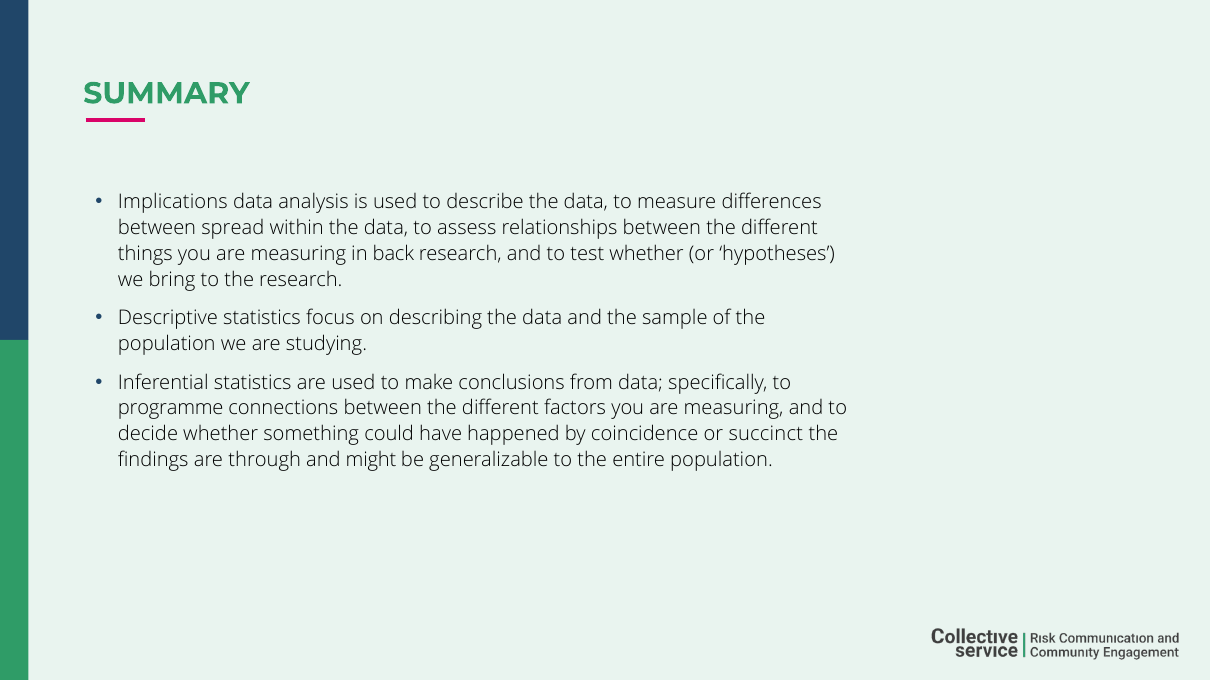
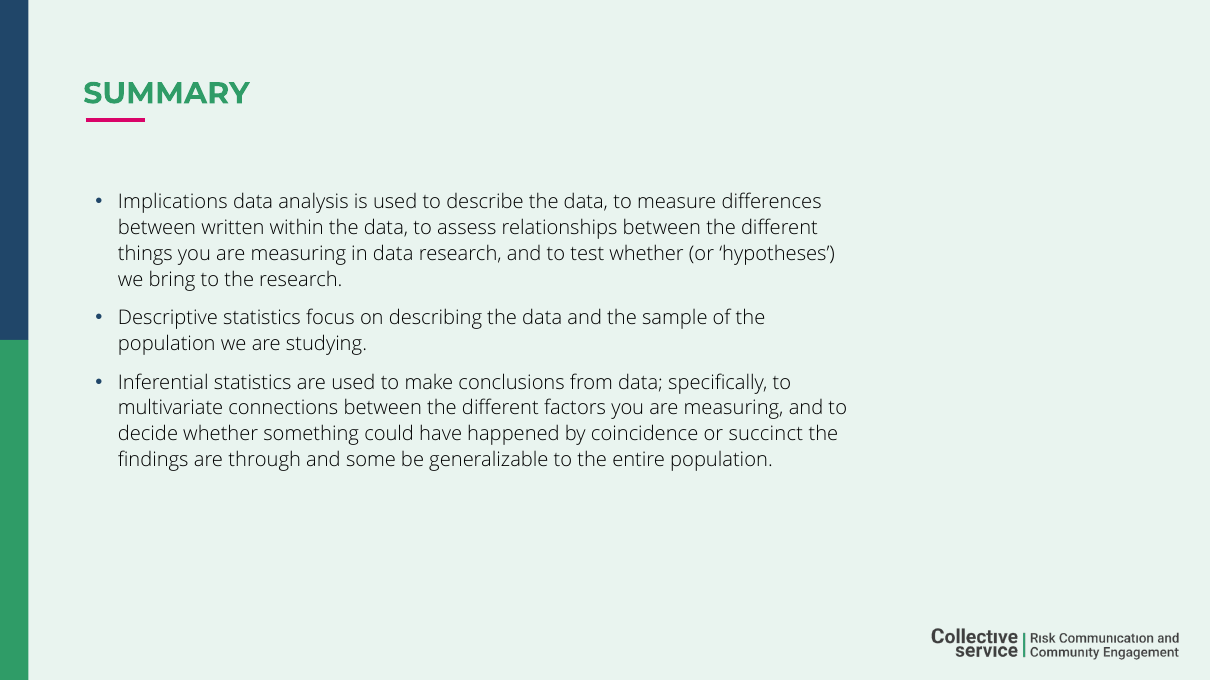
spread: spread -> written
in back: back -> data
programme: programme -> multivariate
might: might -> some
